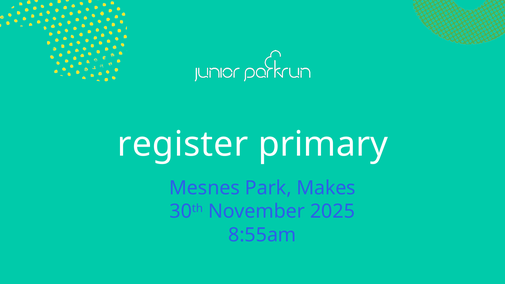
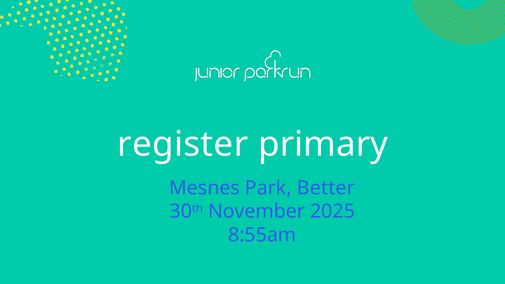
Makes: Makes -> Better
